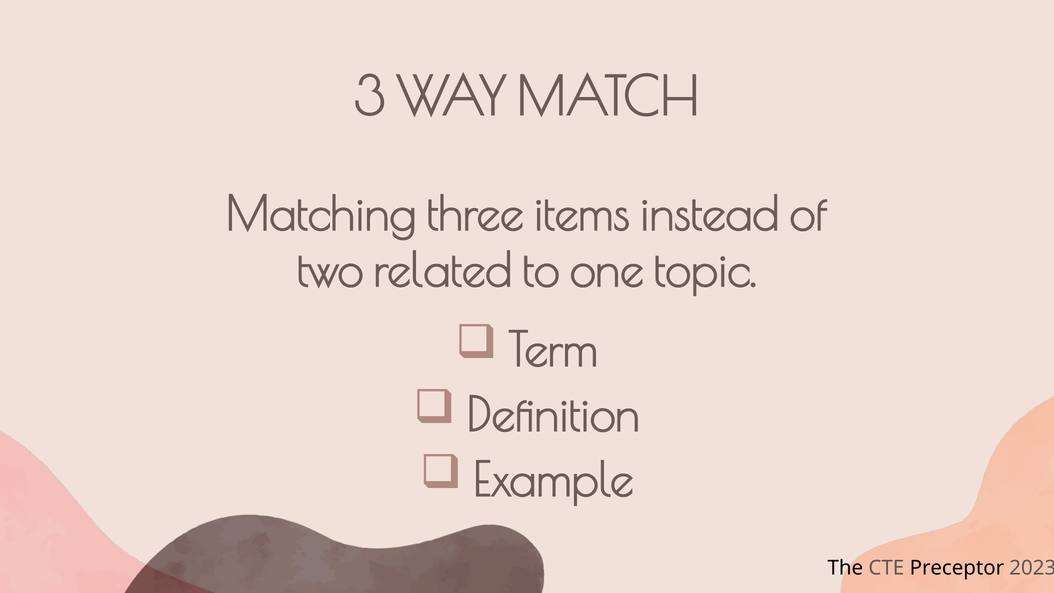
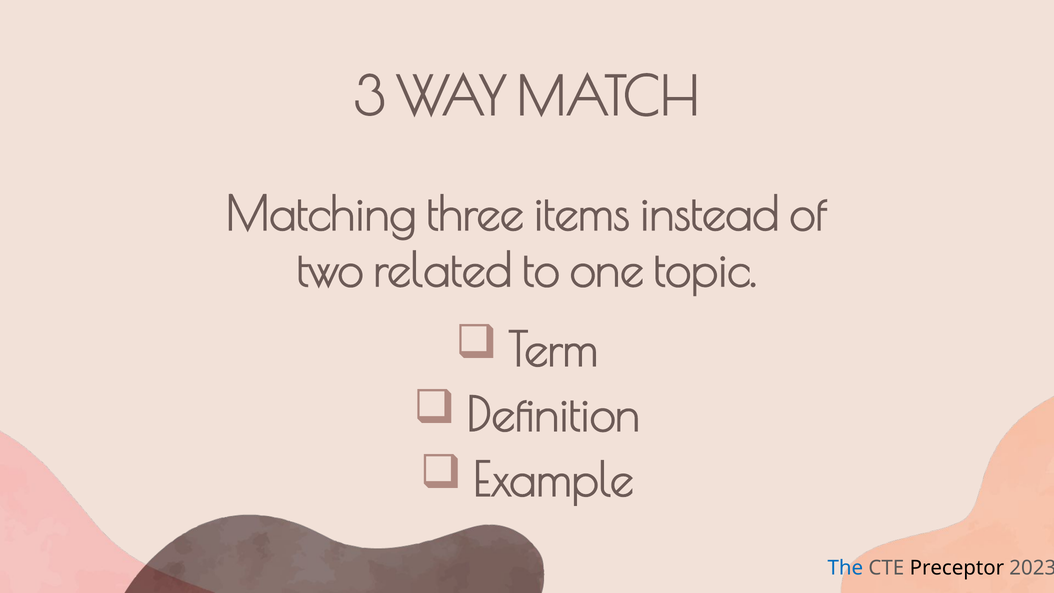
The colour: black -> blue
